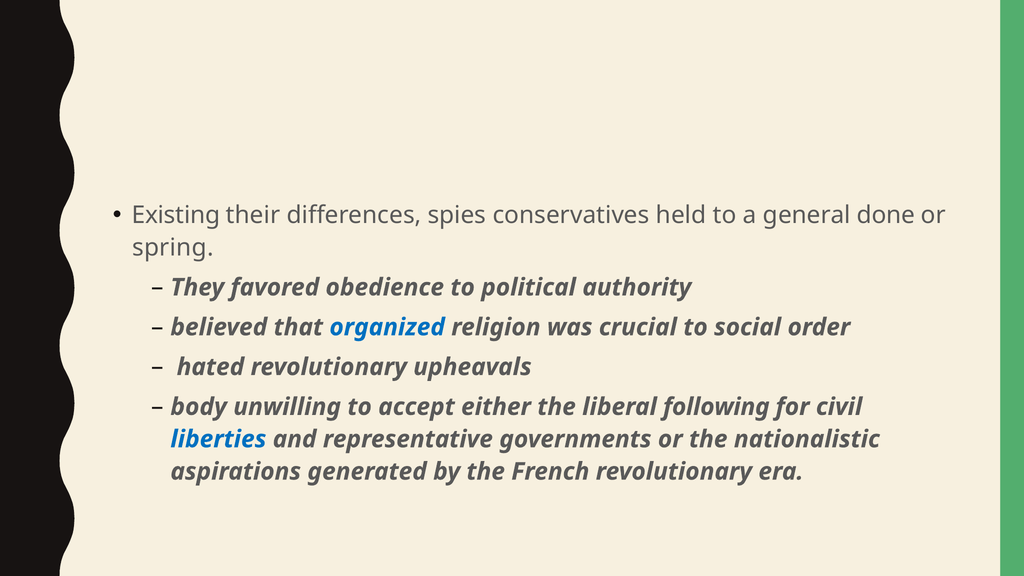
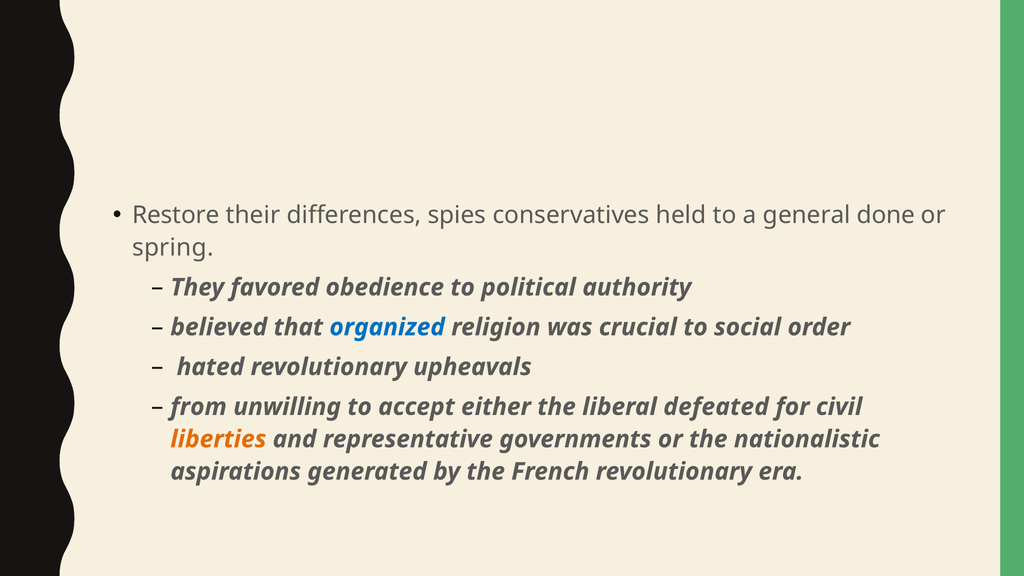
Existing: Existing -> Restore
body: body -> from
following: following -> defeated
liberties colour: blue -> orange
